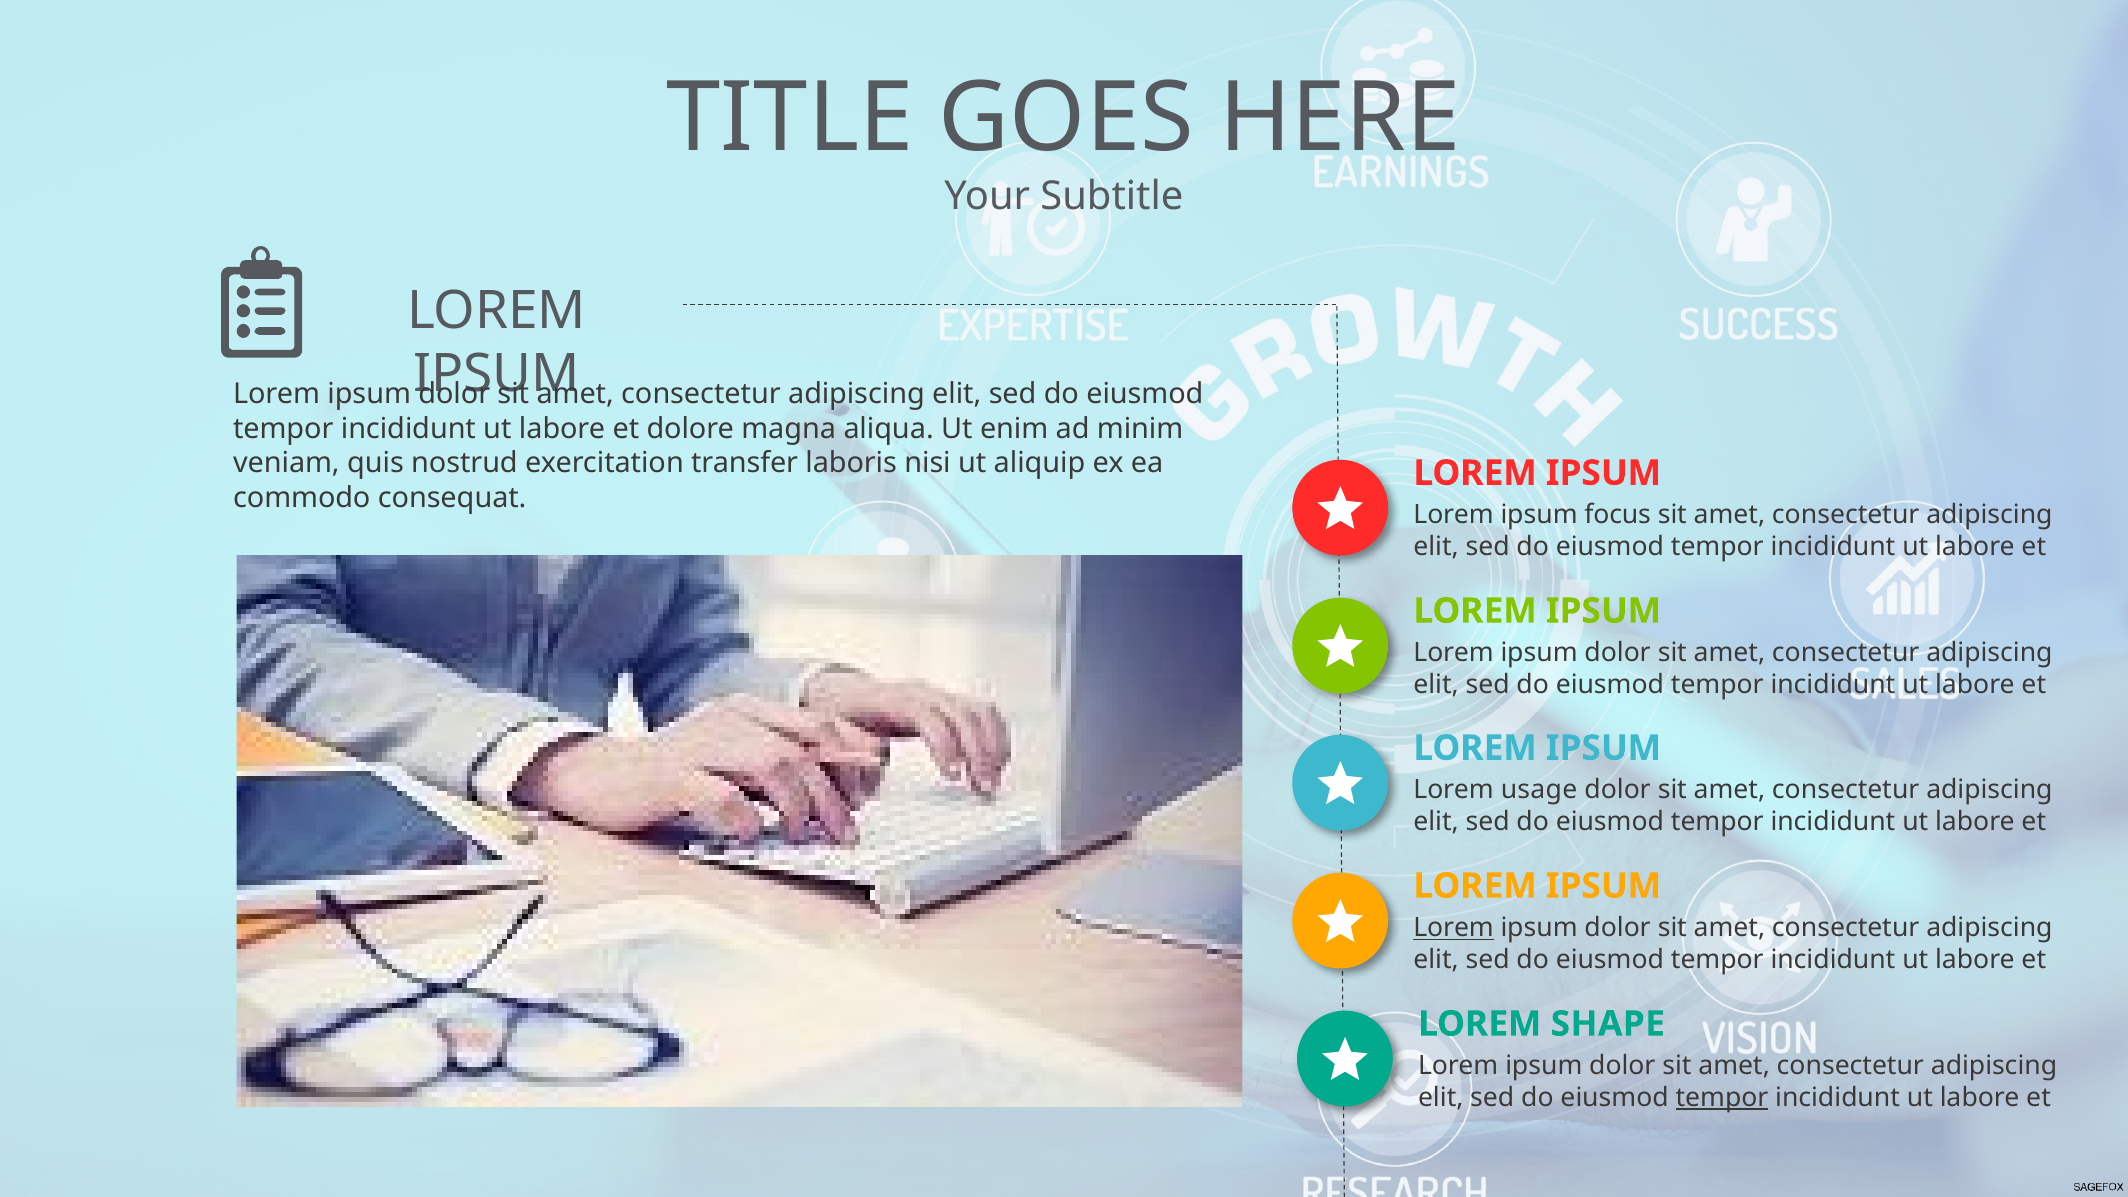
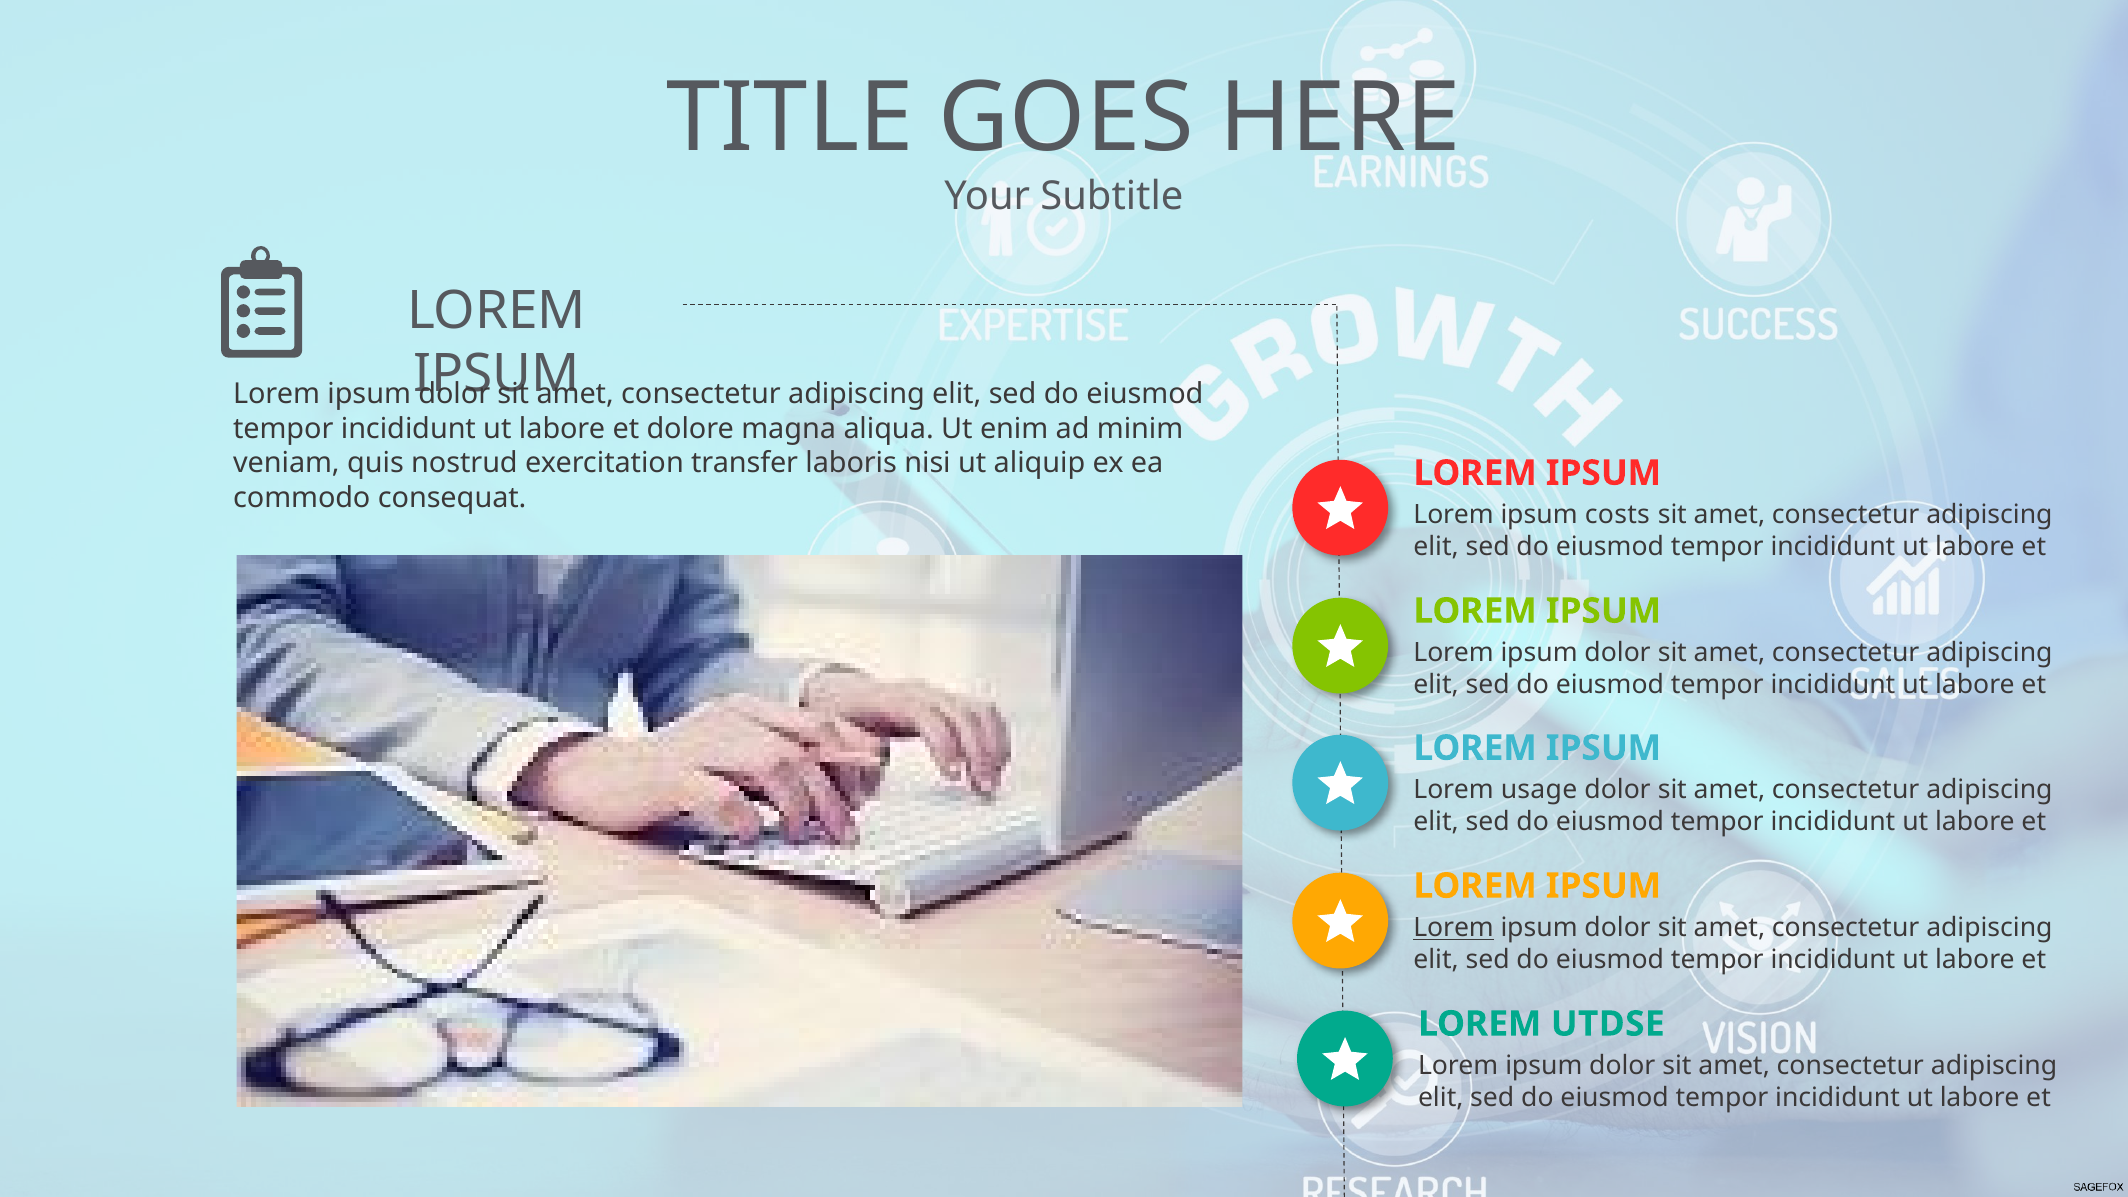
focus: focus -> costs
SHAPE: SHAPE -> UTDSE
tempor at (1722, 1098) underline: present -> none
